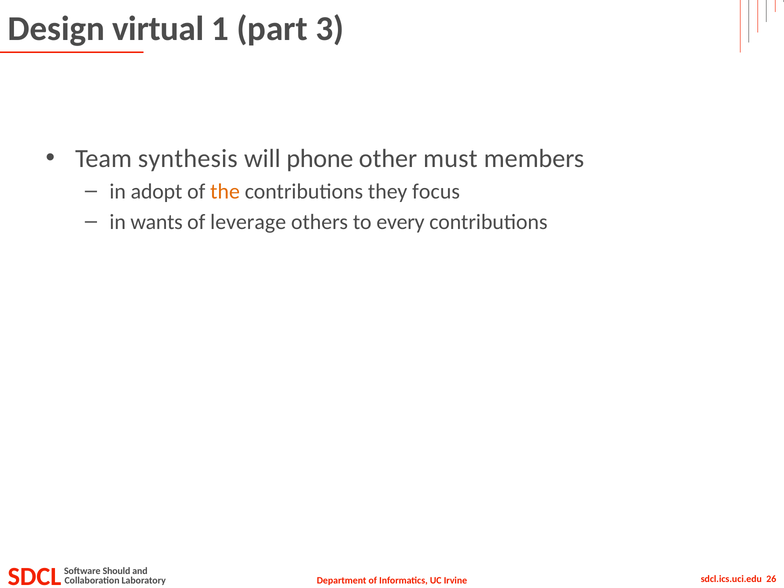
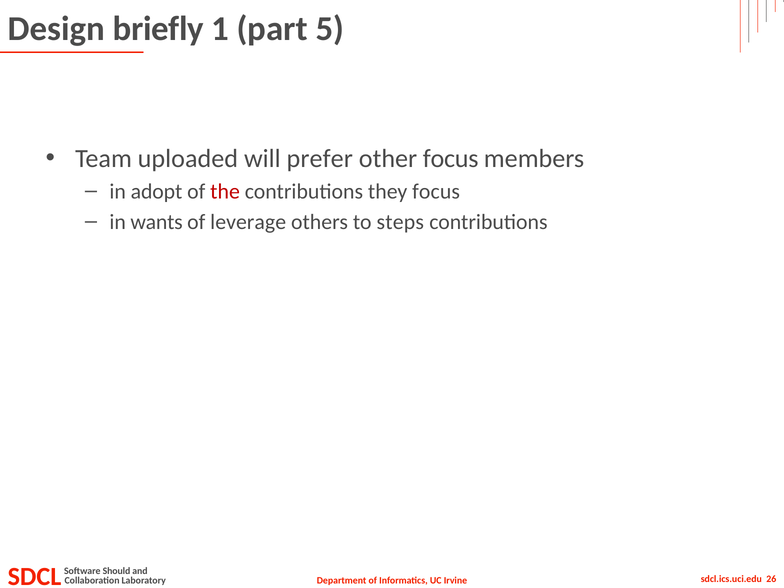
virtual: virtual -> briefly
3: 3 -> 5
synthesis: synthesis -> uploaded
phone: phone -> prefer
other must: must -> focus
the colour: orange -> red
every: every -> steps
